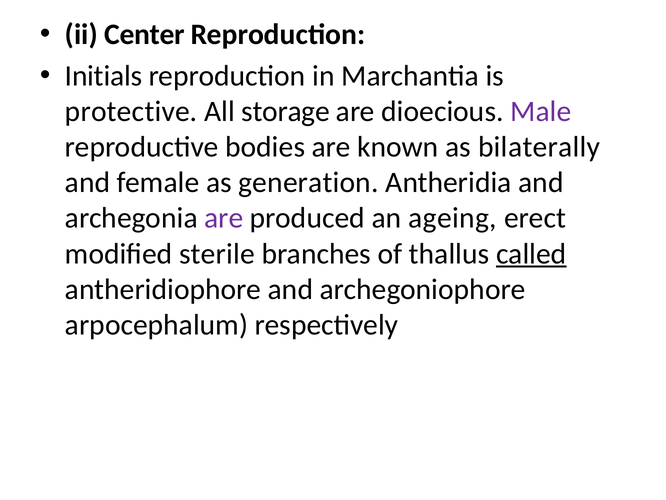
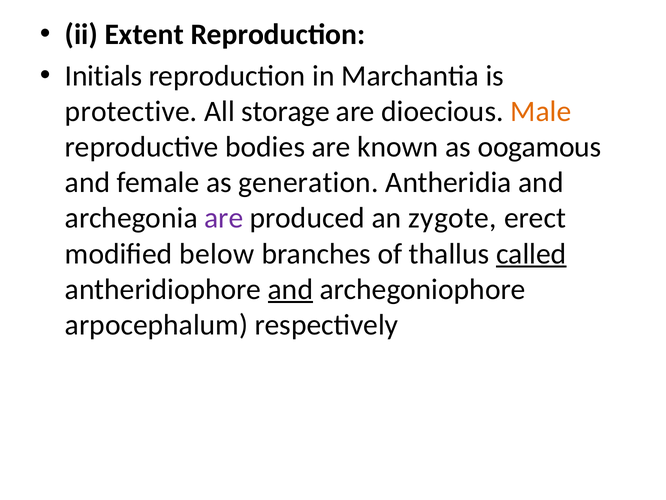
Center: Center -> Extent
Male colour: purple -> orange
bilaterally: bilaterally -> oogamous
ageing: ageing -> zygote
sterile: sterile -> below
and at (290, 289) underline: none -> present
